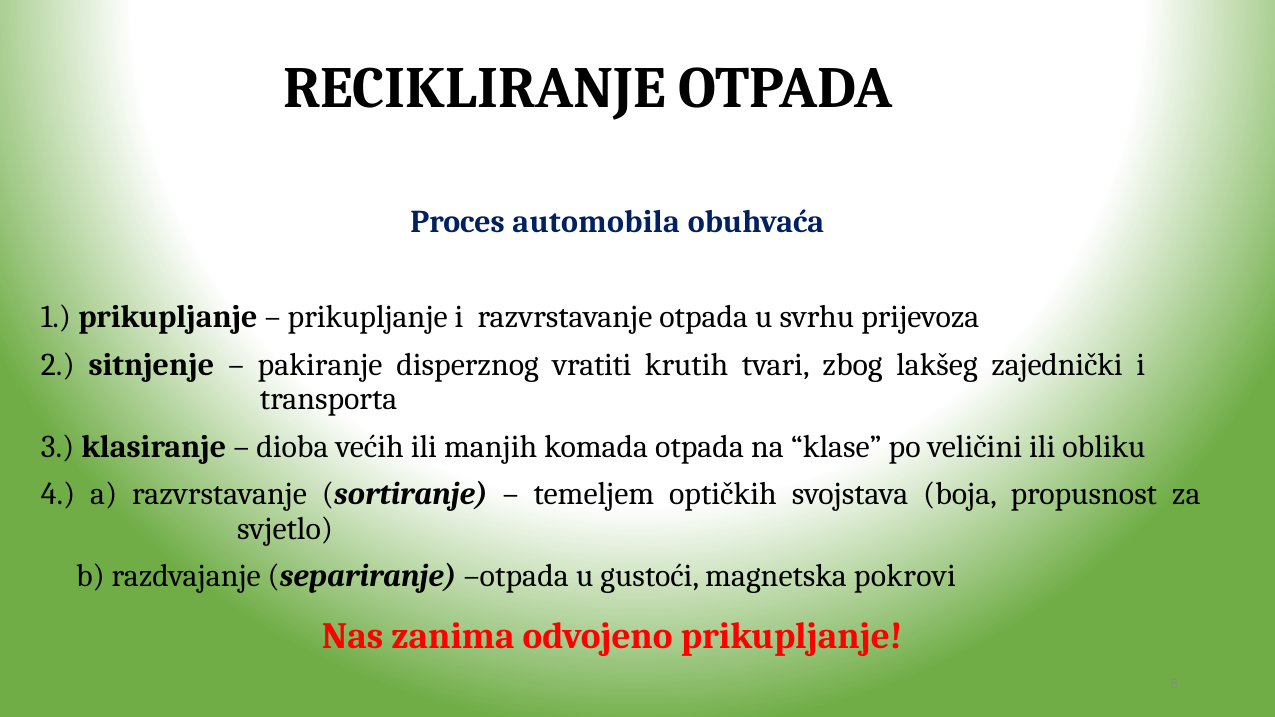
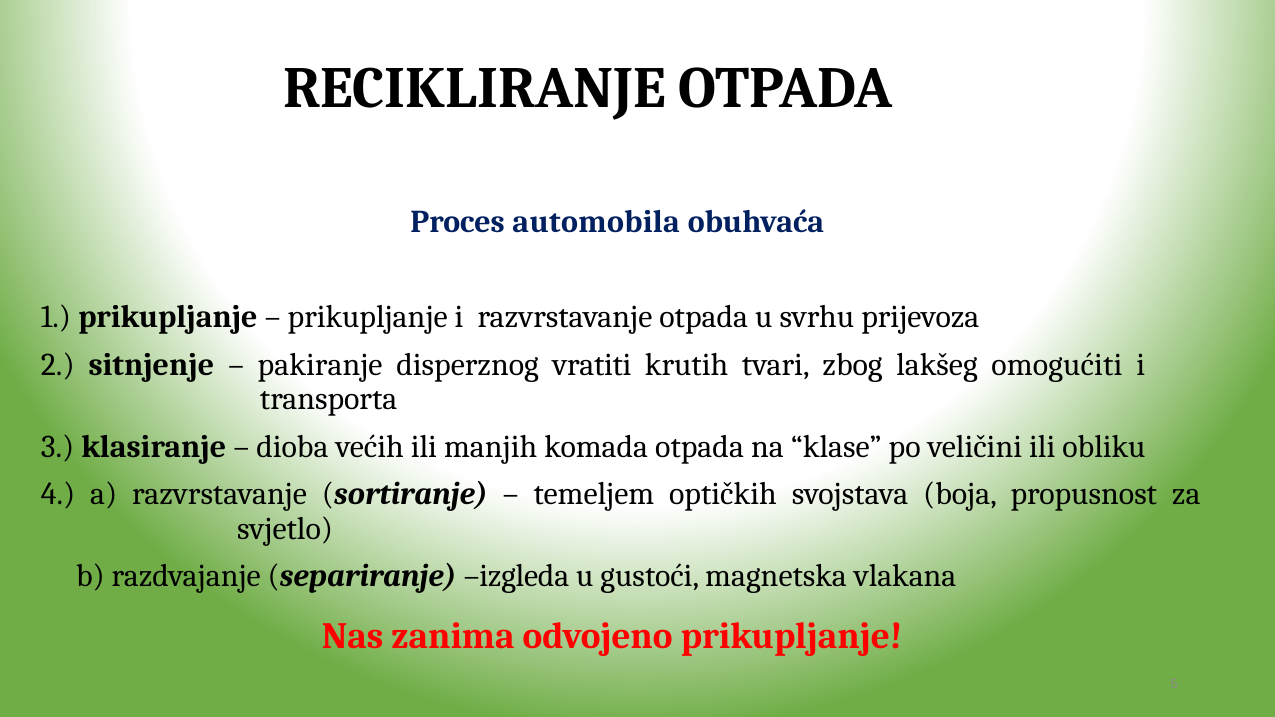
zajednički: zajednički -> omogućiti
separiranje otpada: otpada -> izgleda
pokrovi: pokrovi -> vlakana
